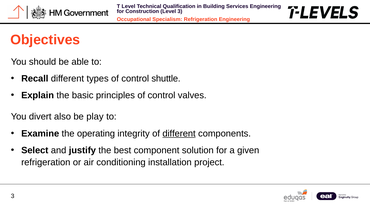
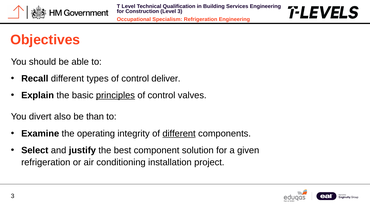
shuttle: shuttle -> deliver
principles underline: none -> present
play: play -> than
